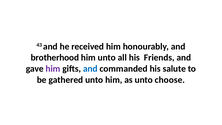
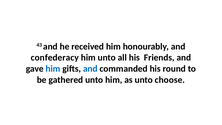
brotherhood: brotherhood -> confederacy
him at (53, 69) colour: purple -> blue
salute: salute -> round
